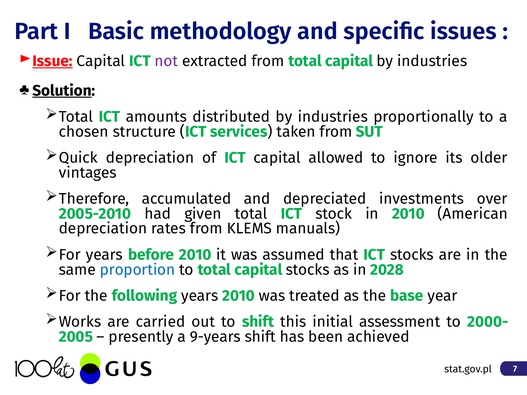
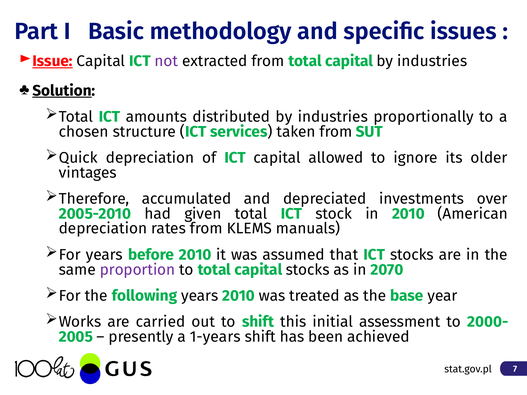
proportion colour: blue -> purple
2028: 2028 -> 2070
9-years: 9-years -> 1-years
